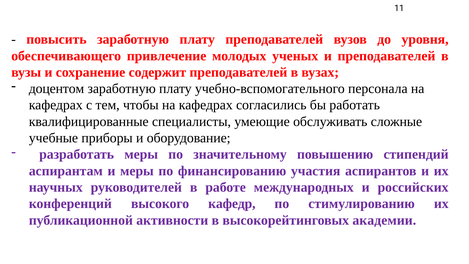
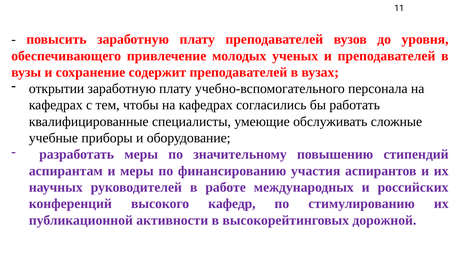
доцентом: доцентом -> открытии
академии: академии -> дорожной
